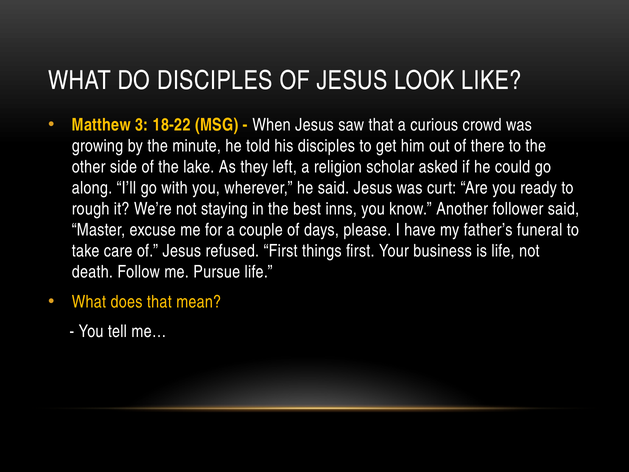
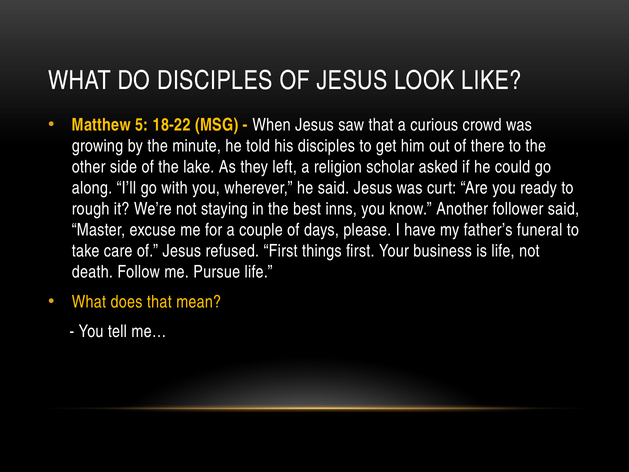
3: 3 -> 5
